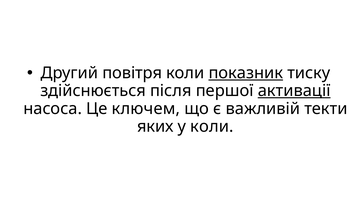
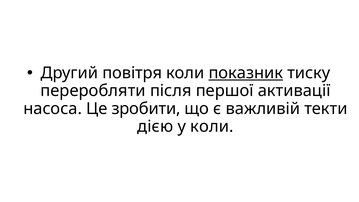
здійснюється: здійснюється -> переробляти
активації underline: present -> none
ключем: ключем -> зробити
яких: яких -> дією
